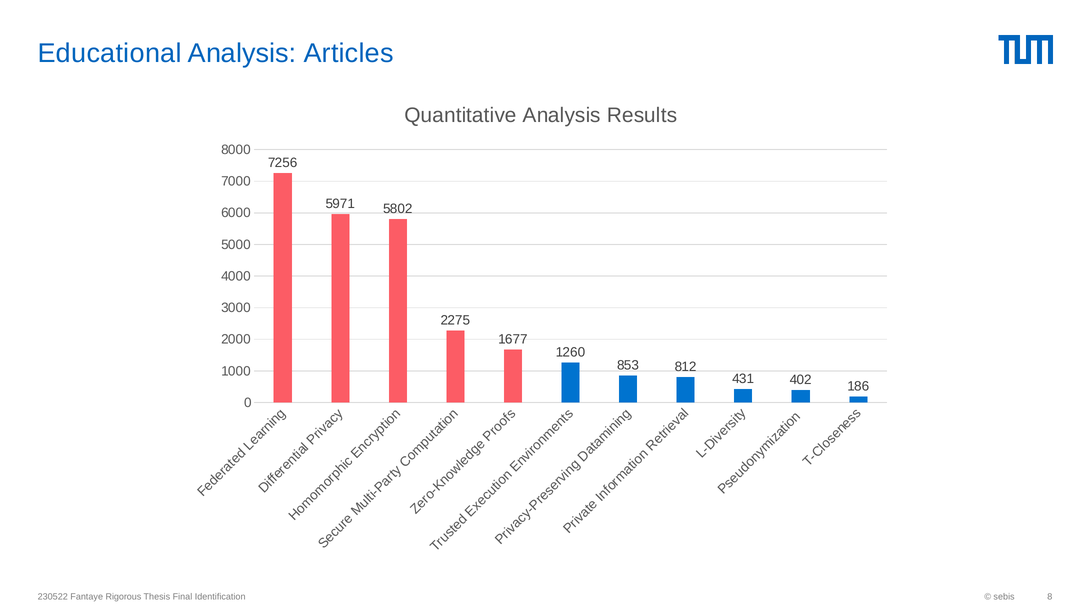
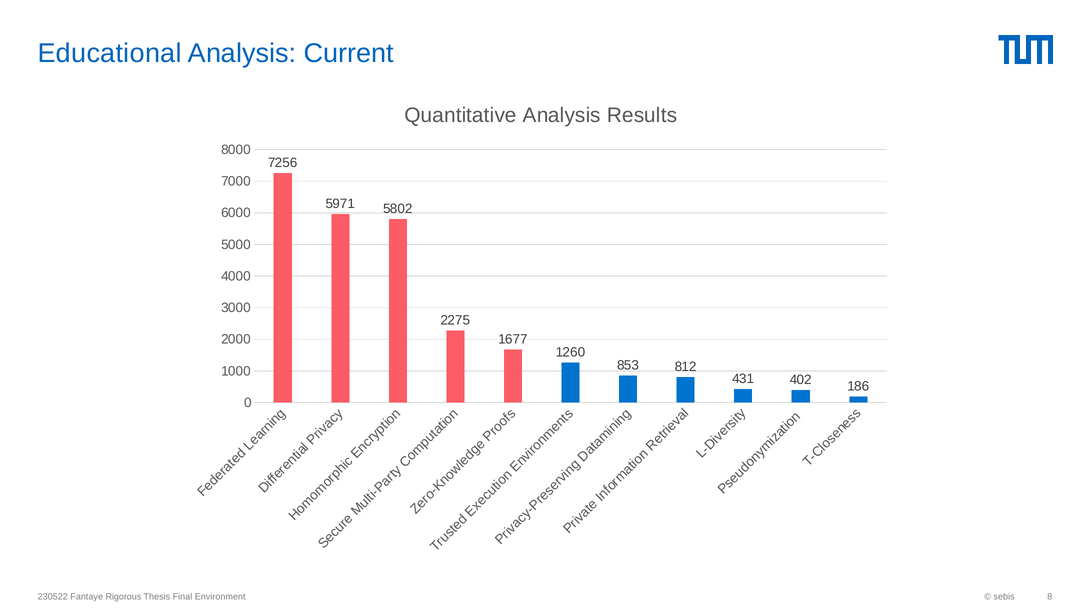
Articles: Articles -> Current
Identification: Identification -> Environment
